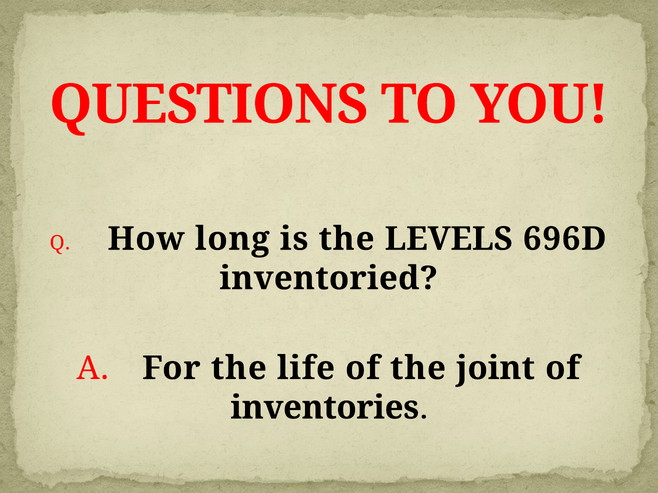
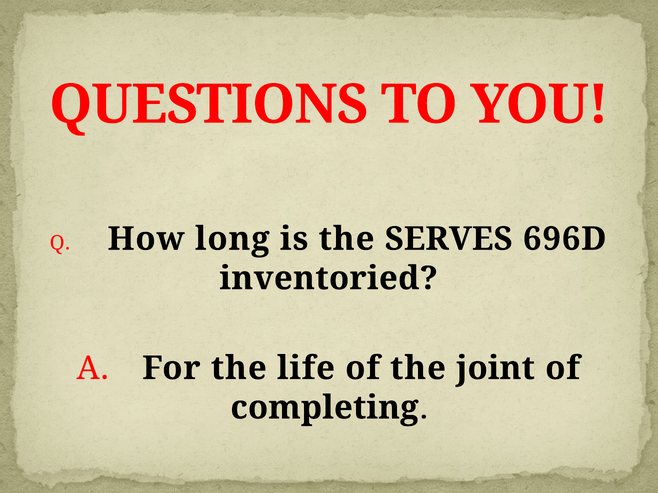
LEVELS: LEVELS -> SERVES
inventories: inventories -> completing
